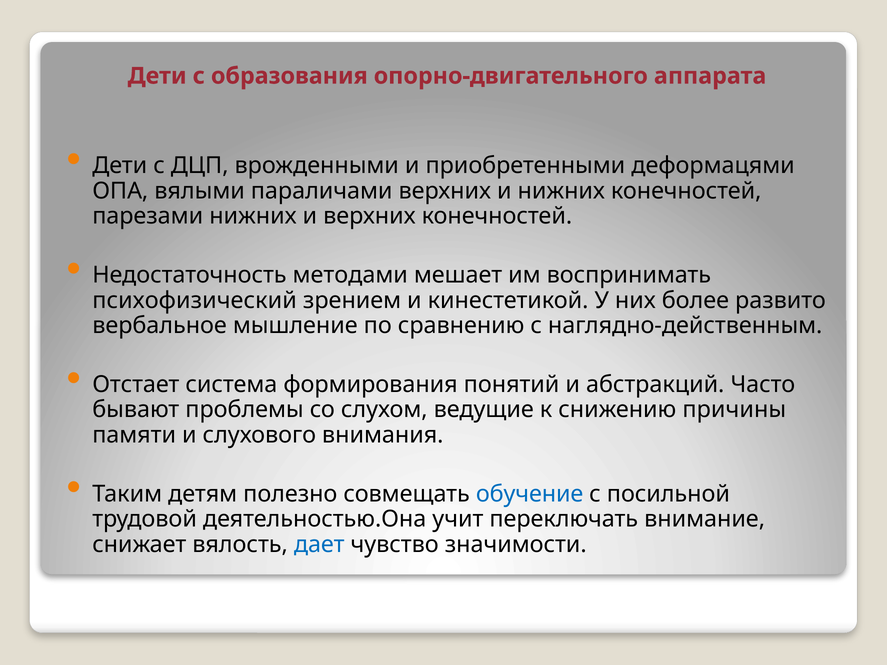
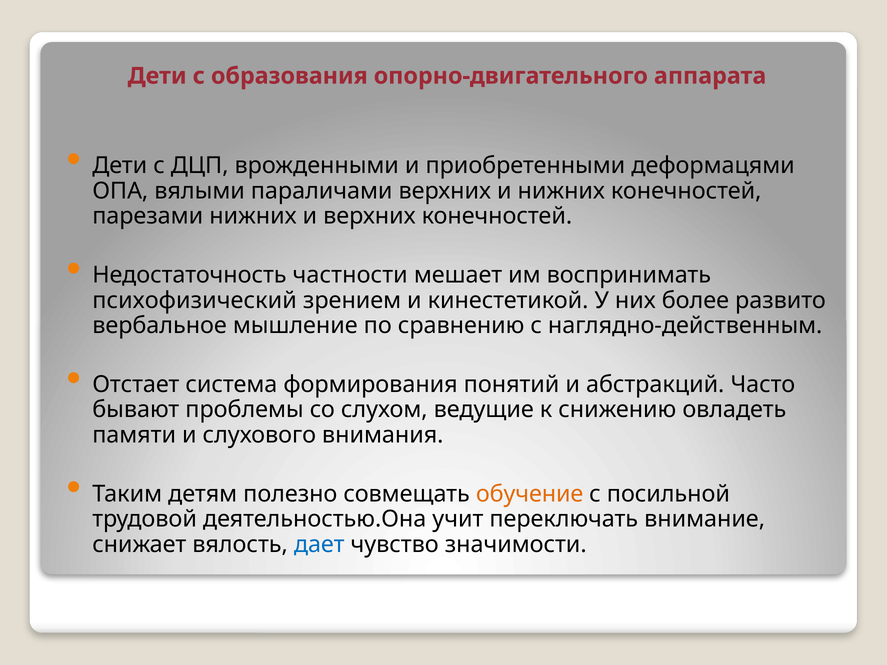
методами: методами -> частности
причины: причины -> овладеть
обучение colour: blue -> orange
